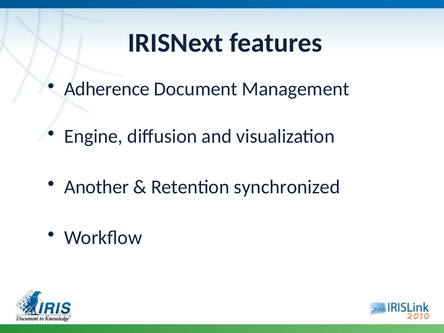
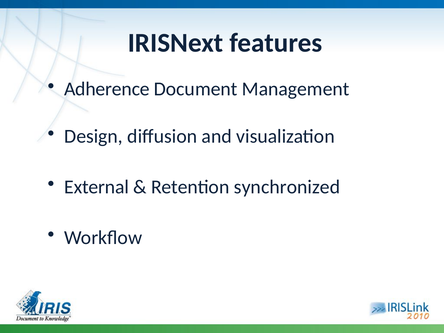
Engine: Engine -> Design
Another: Another -> External
